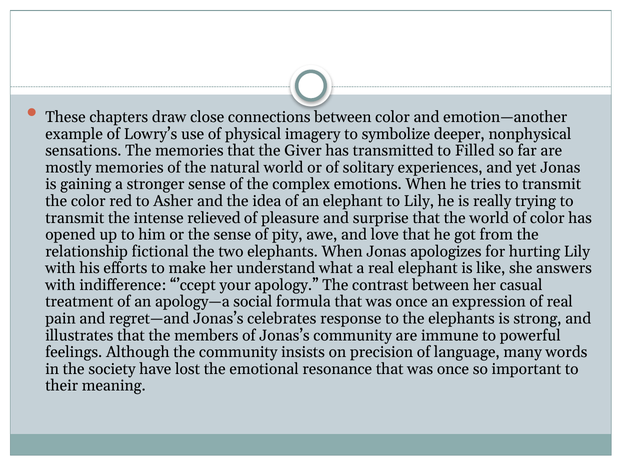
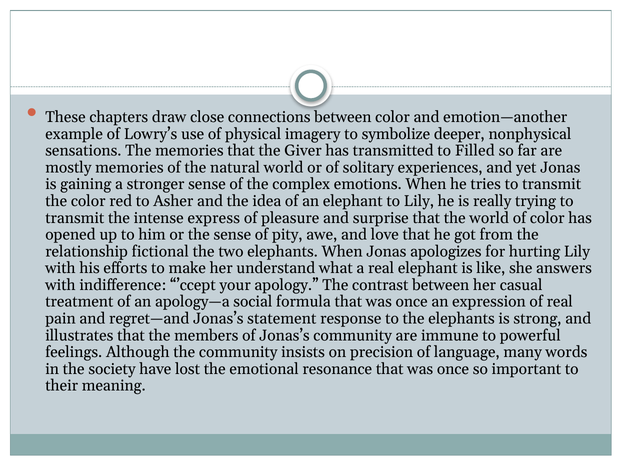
relieved: relieved -> express
celebrates: celebrates -> statement
